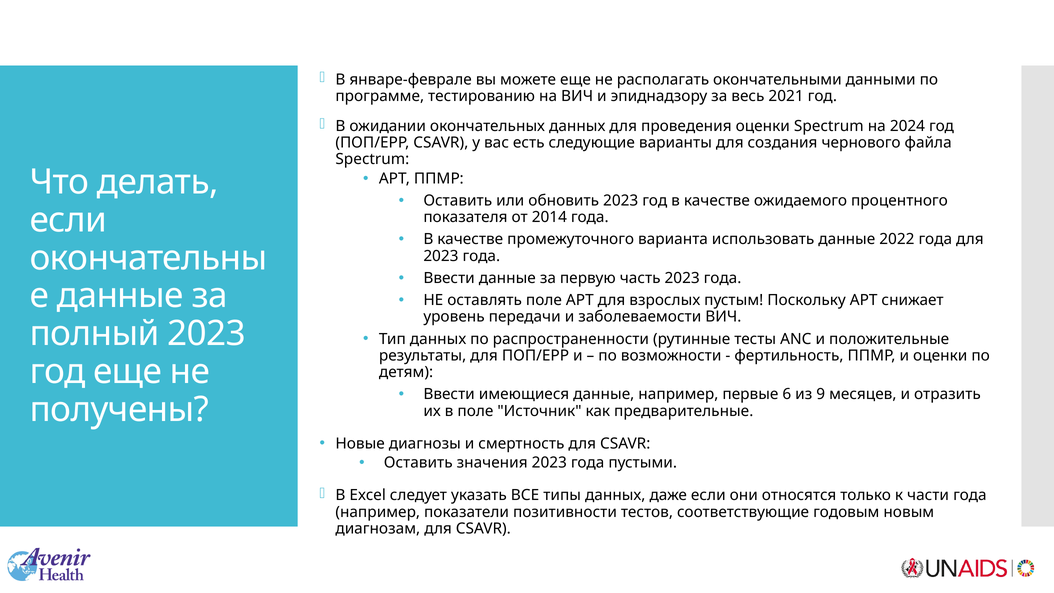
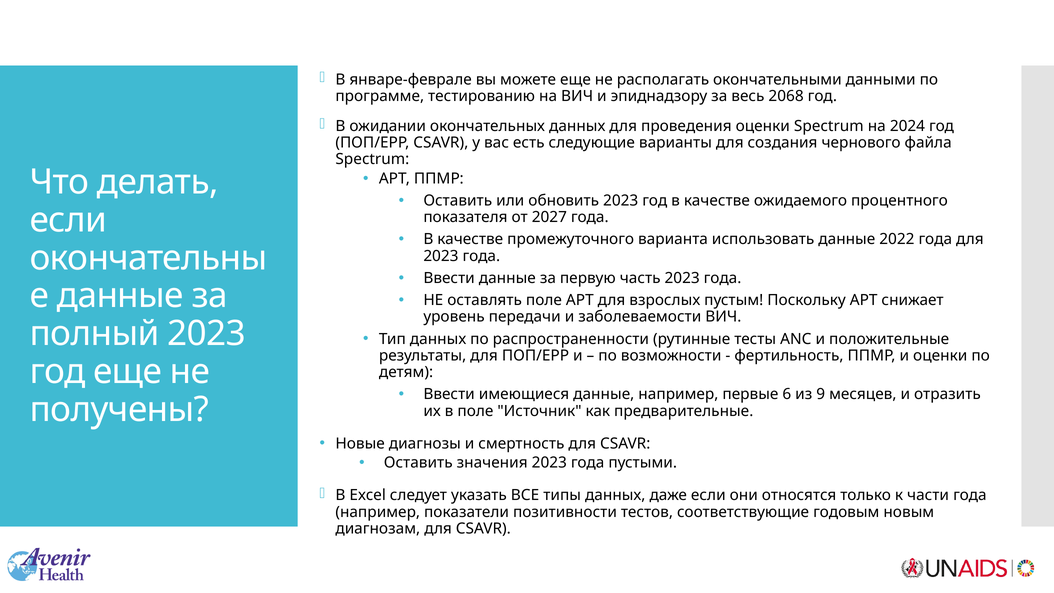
2021: 2021 -> 2068
2014: 2014 -> 2027
